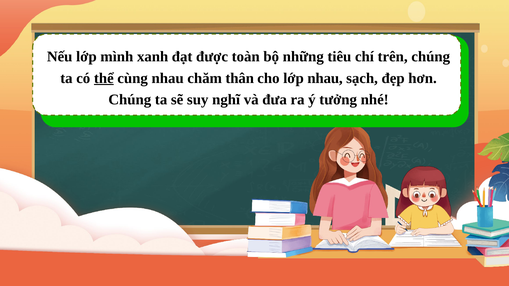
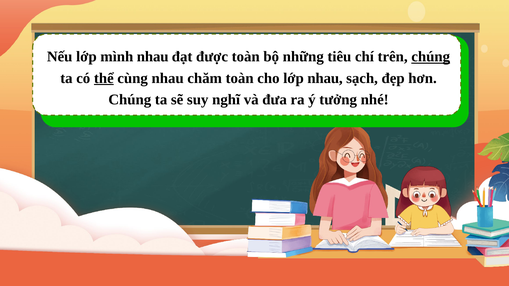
mình xanh: xanh -> nhau
chúng at (431, 57) underline: none -> present
chăm thân: thân -> toàn
